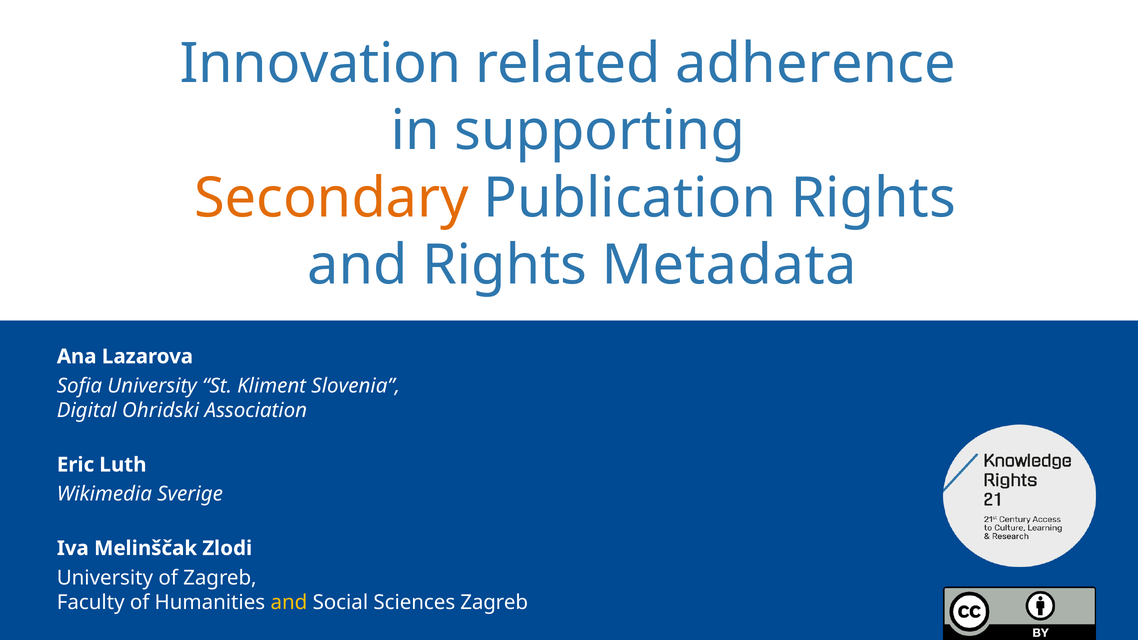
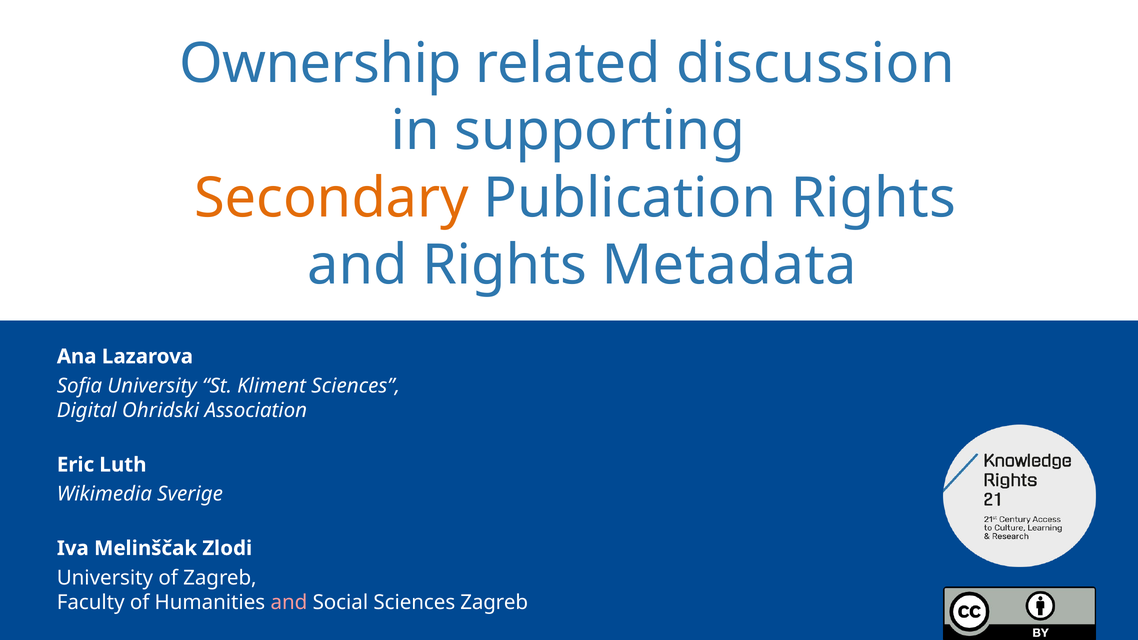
Innovation: Innovation -> Ownership
adherence: adherence -> discussion
Kliment Slovenia: Slovenia -> Sciences
and at (289, 603) colour: yellow -> pink
